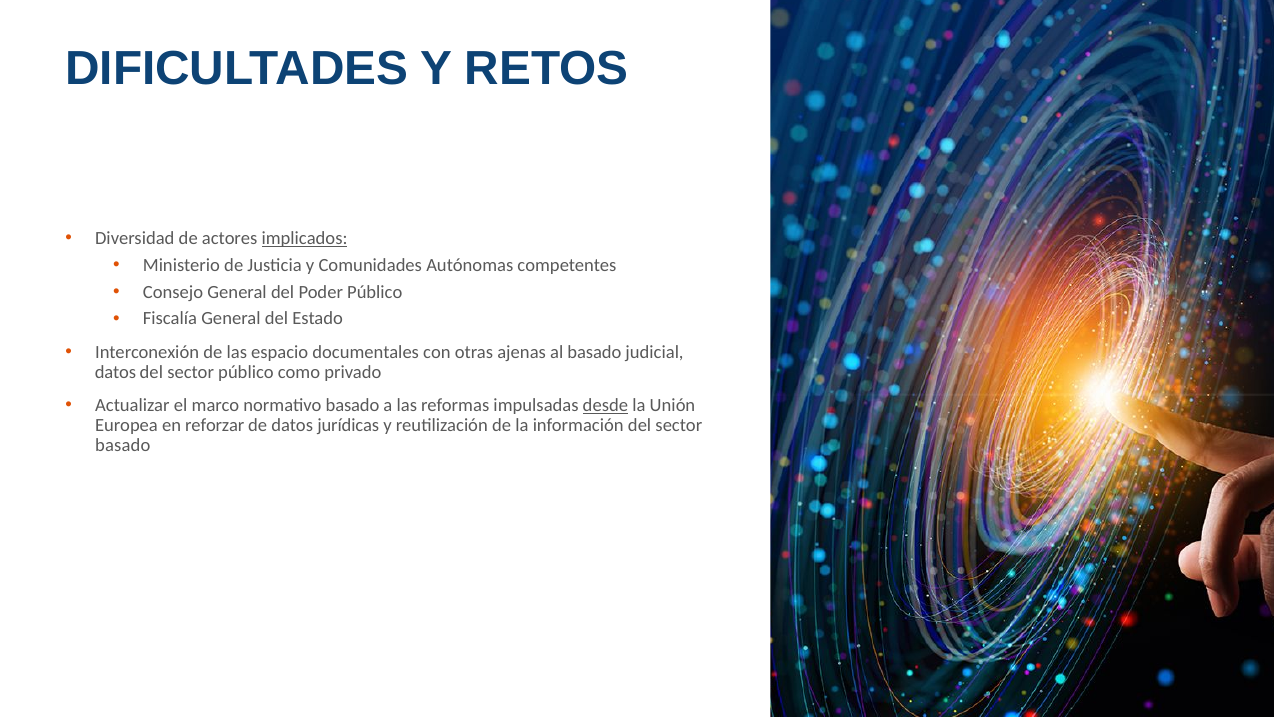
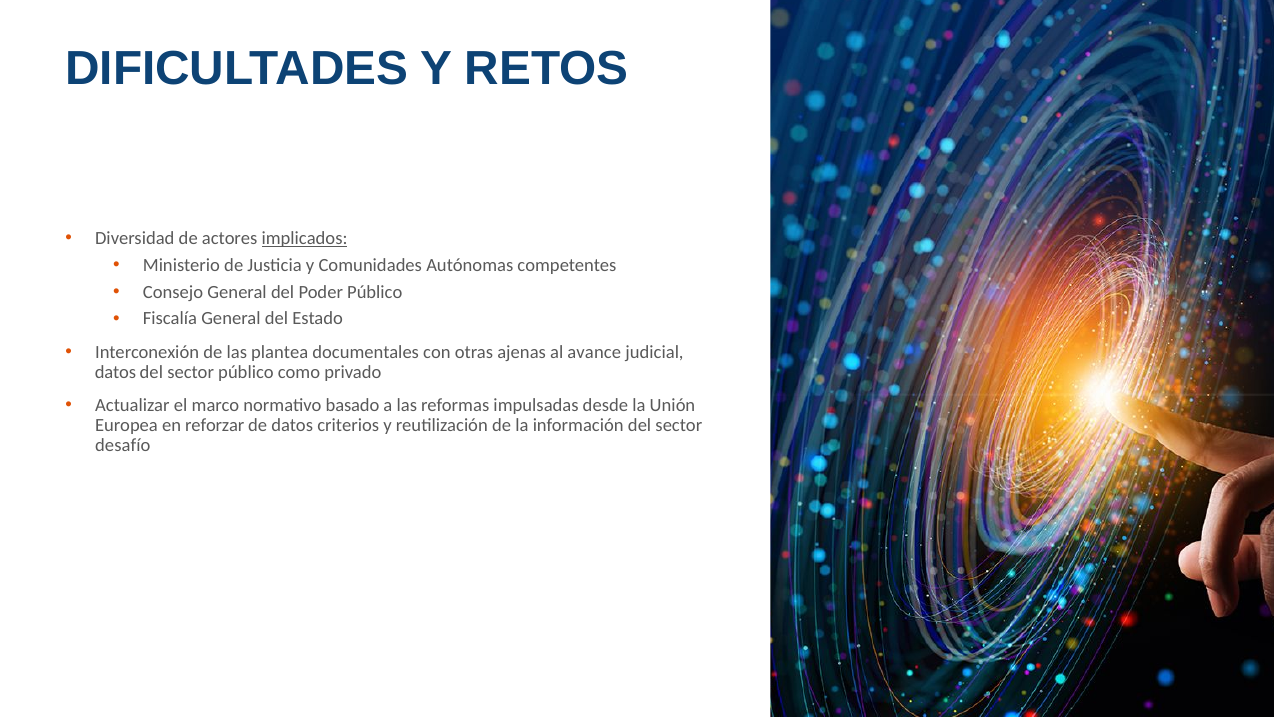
espacio: espacio -> plantea
al basado: basado -> avance
desde underline: present -> none
jurídicas: jurídicas -> criterios
basado at (123, 445): basado -> desafío
